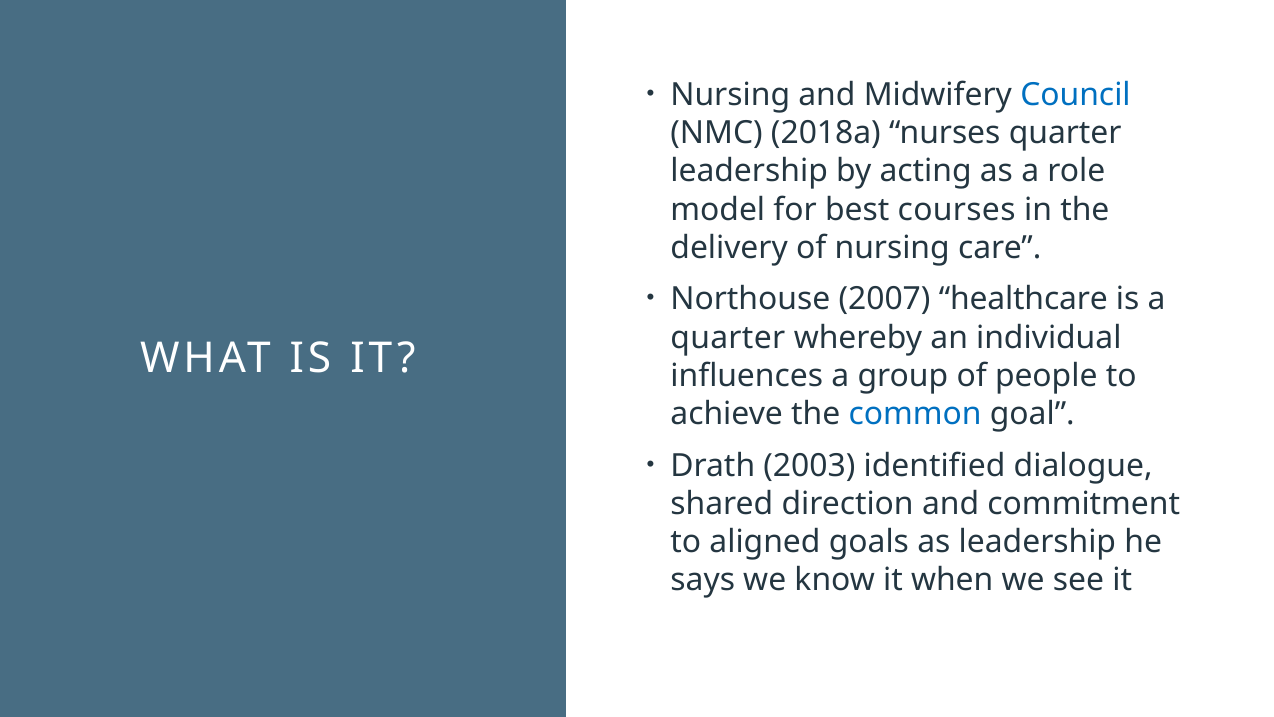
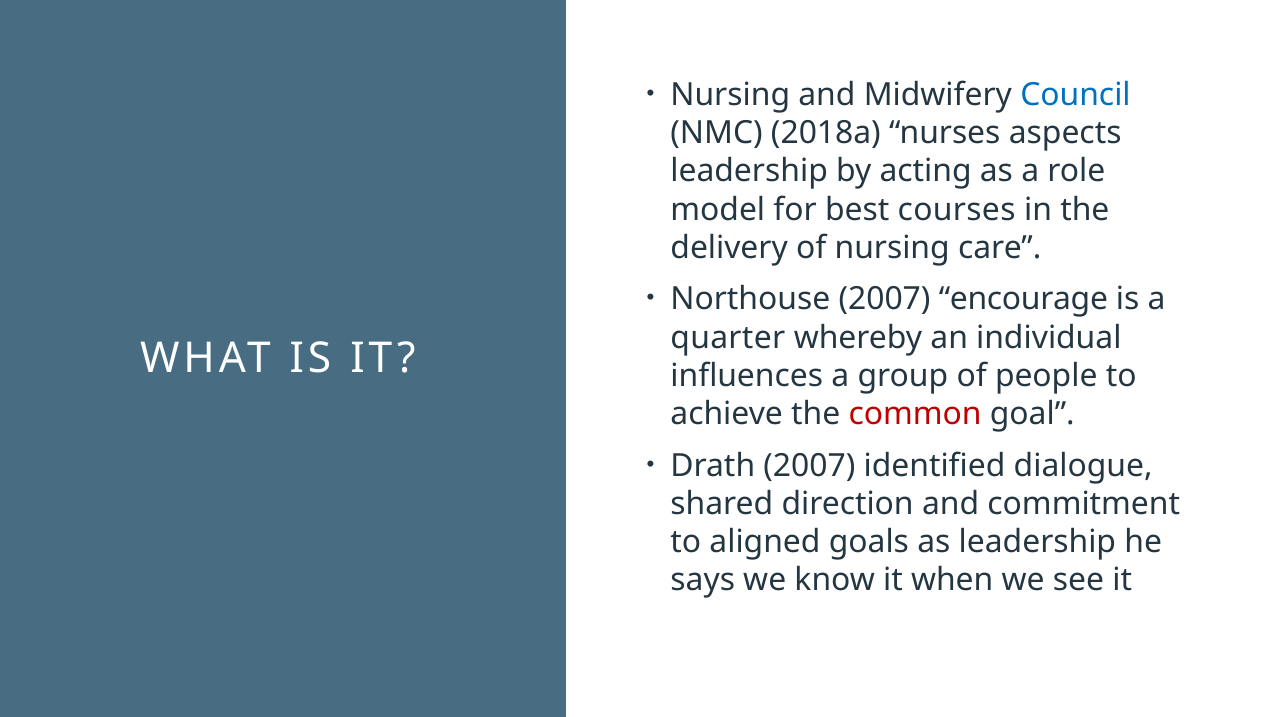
nurses quarter: quarter -> aspects
healthcare: healthcare -> encourage
common colour: blue -> red
Drath 2003: 2003 -> 2007
